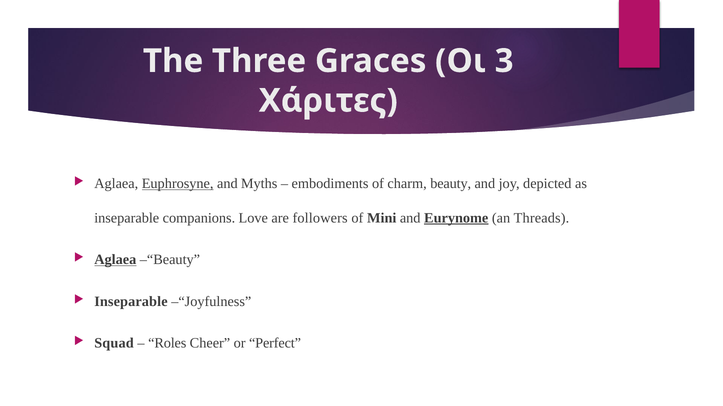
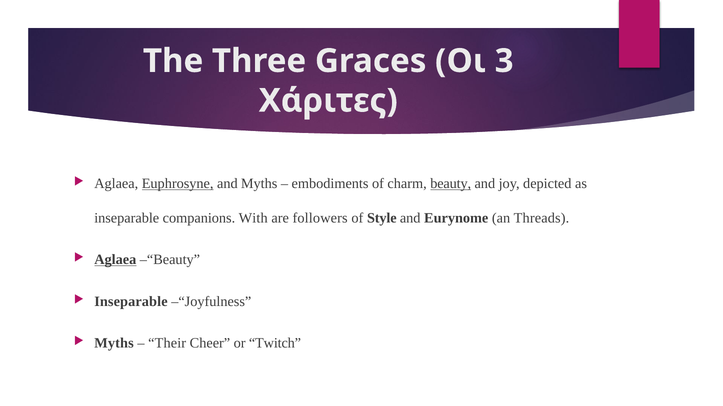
beauty underline: none -> present
Love: Love -> With
Mini: Mini -> Style
Eurynome underline: present -> none
Squad at (114, 344): Squad -> Myths
Roles: Roles -> Their
Perfect: Perfect -> Twitch
